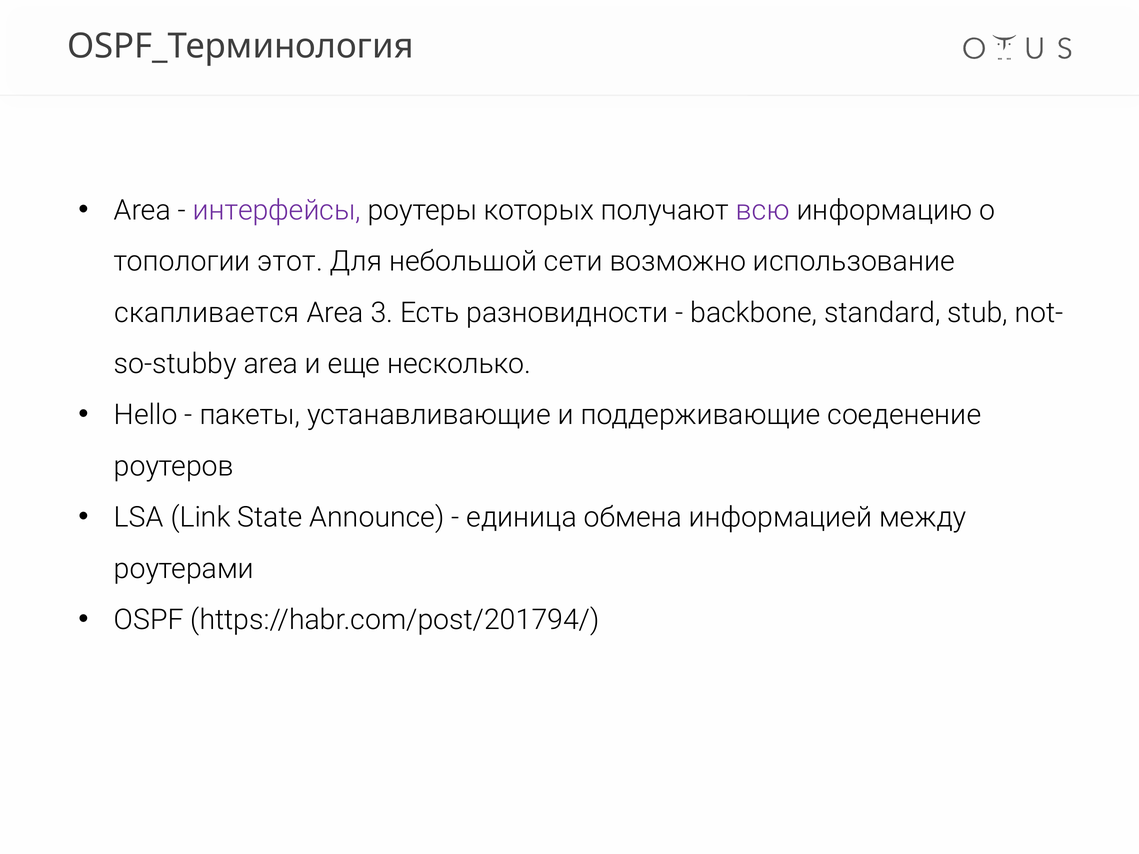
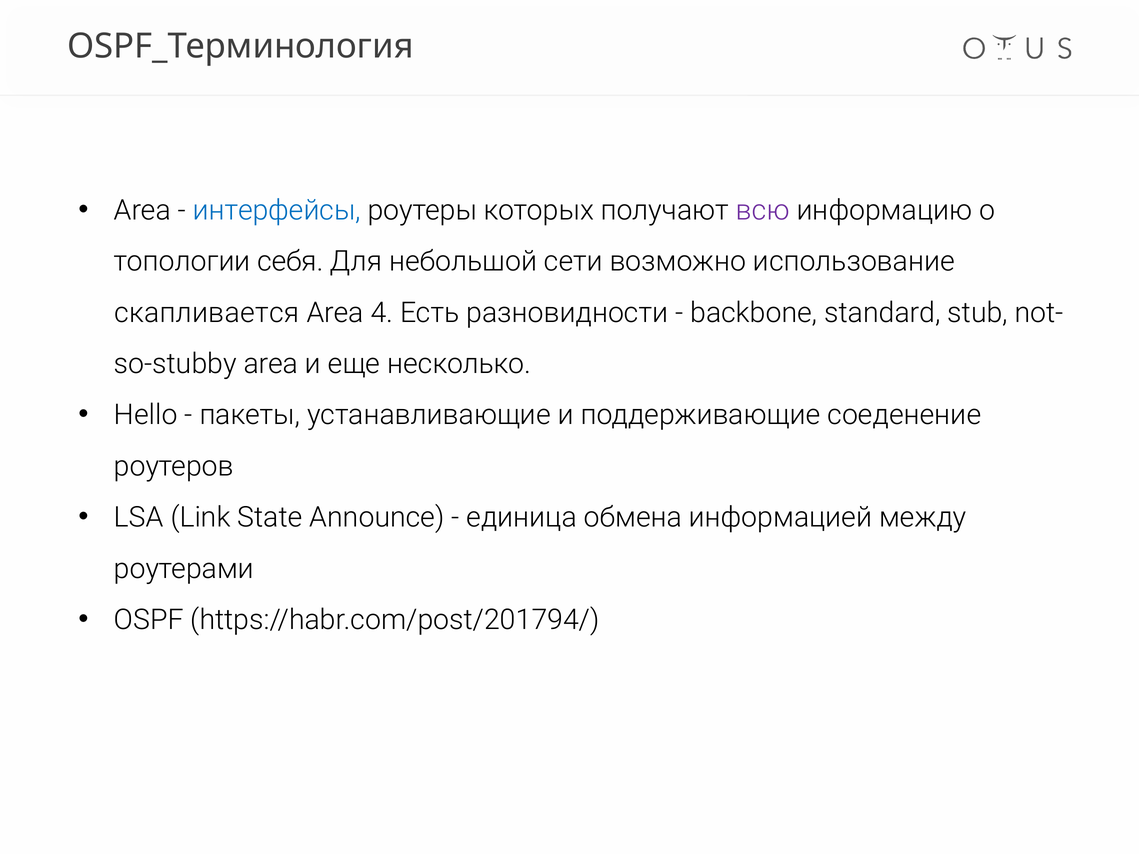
интерфейсы colour: purple -> blue
этот: этот -> себя
3: 3 -> 4
